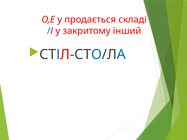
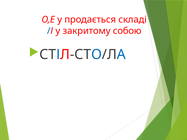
інший: інший -> собою
